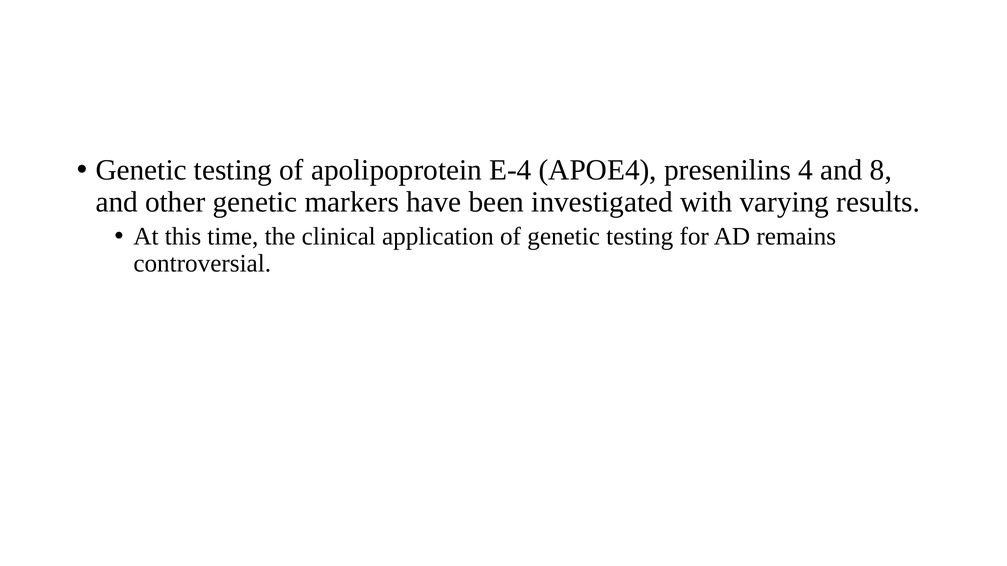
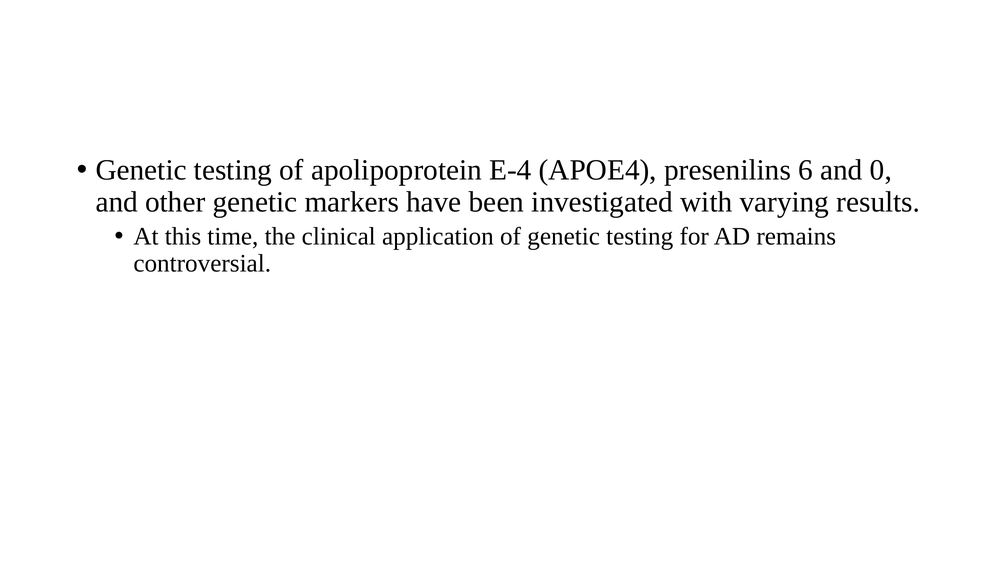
4: 4 -> 6
8: 8 -> 0
